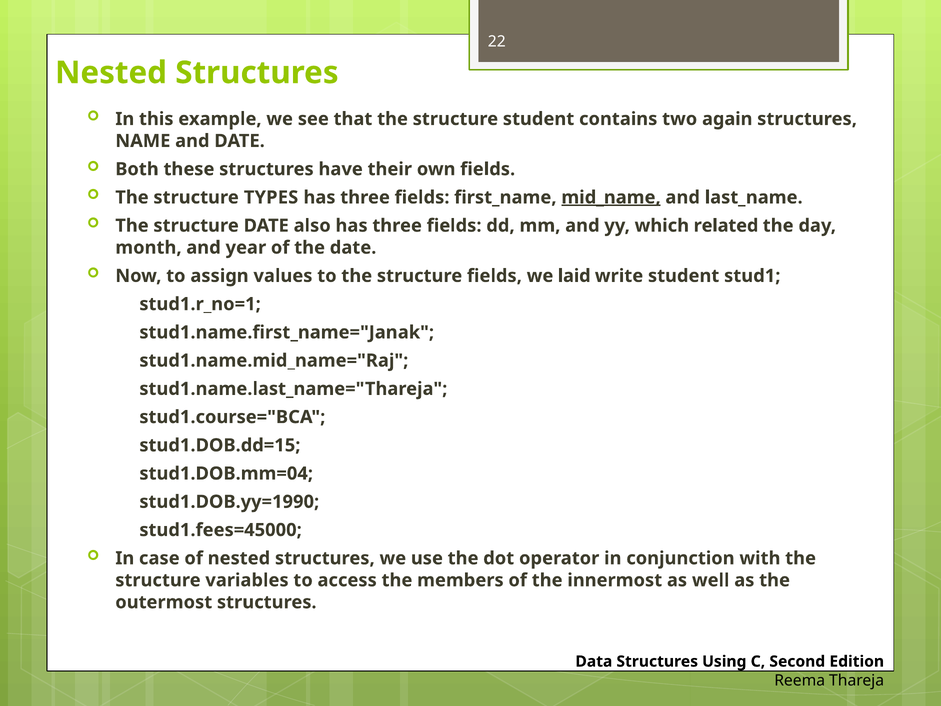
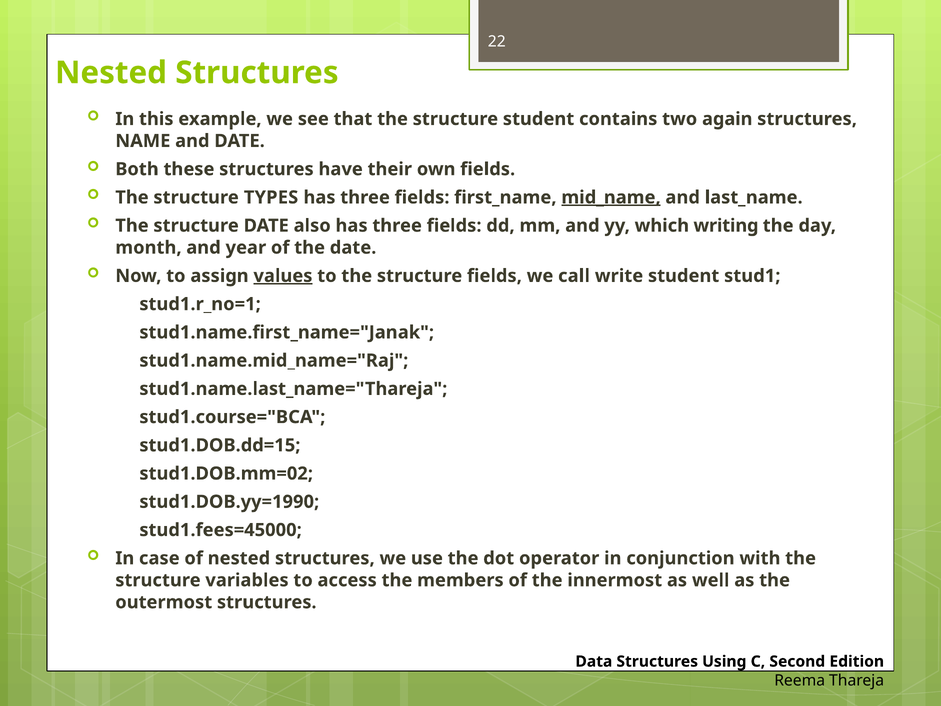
related: related -> writing
values underline: none -> present
laid: laid -> call
stud1.DOB.mm=04: stud1.DOB.mm=04 -> stud1.DOB.mm=02
